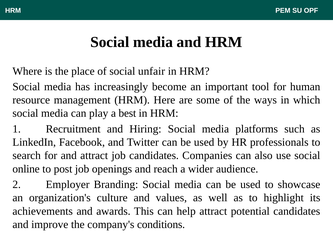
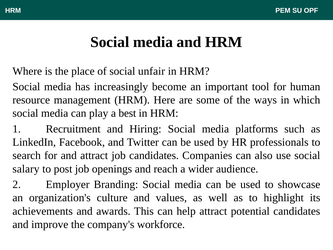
online: online -> salary
conditions: conditions -> workforce
